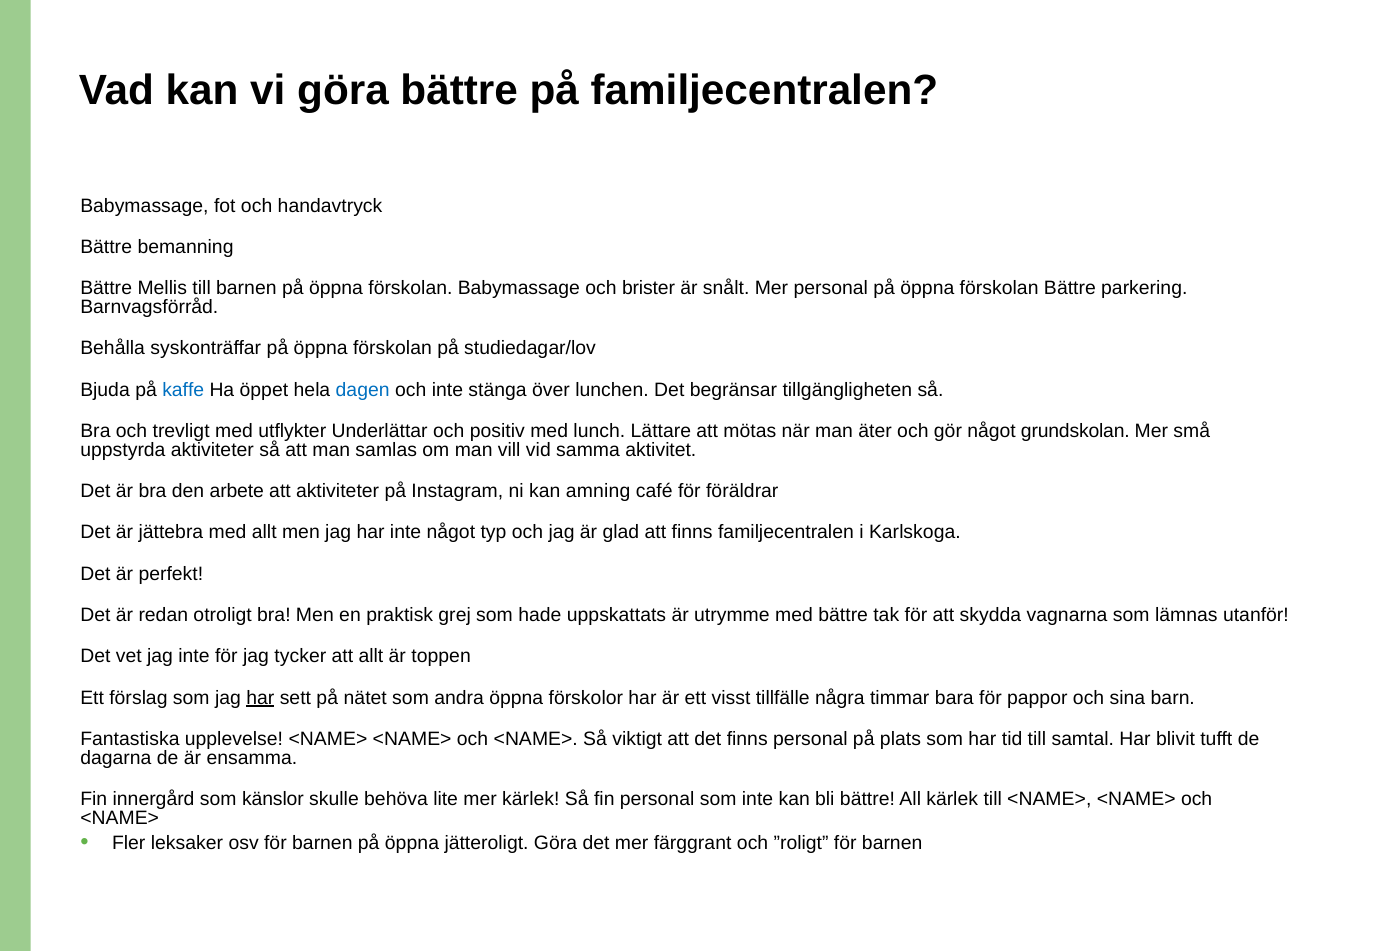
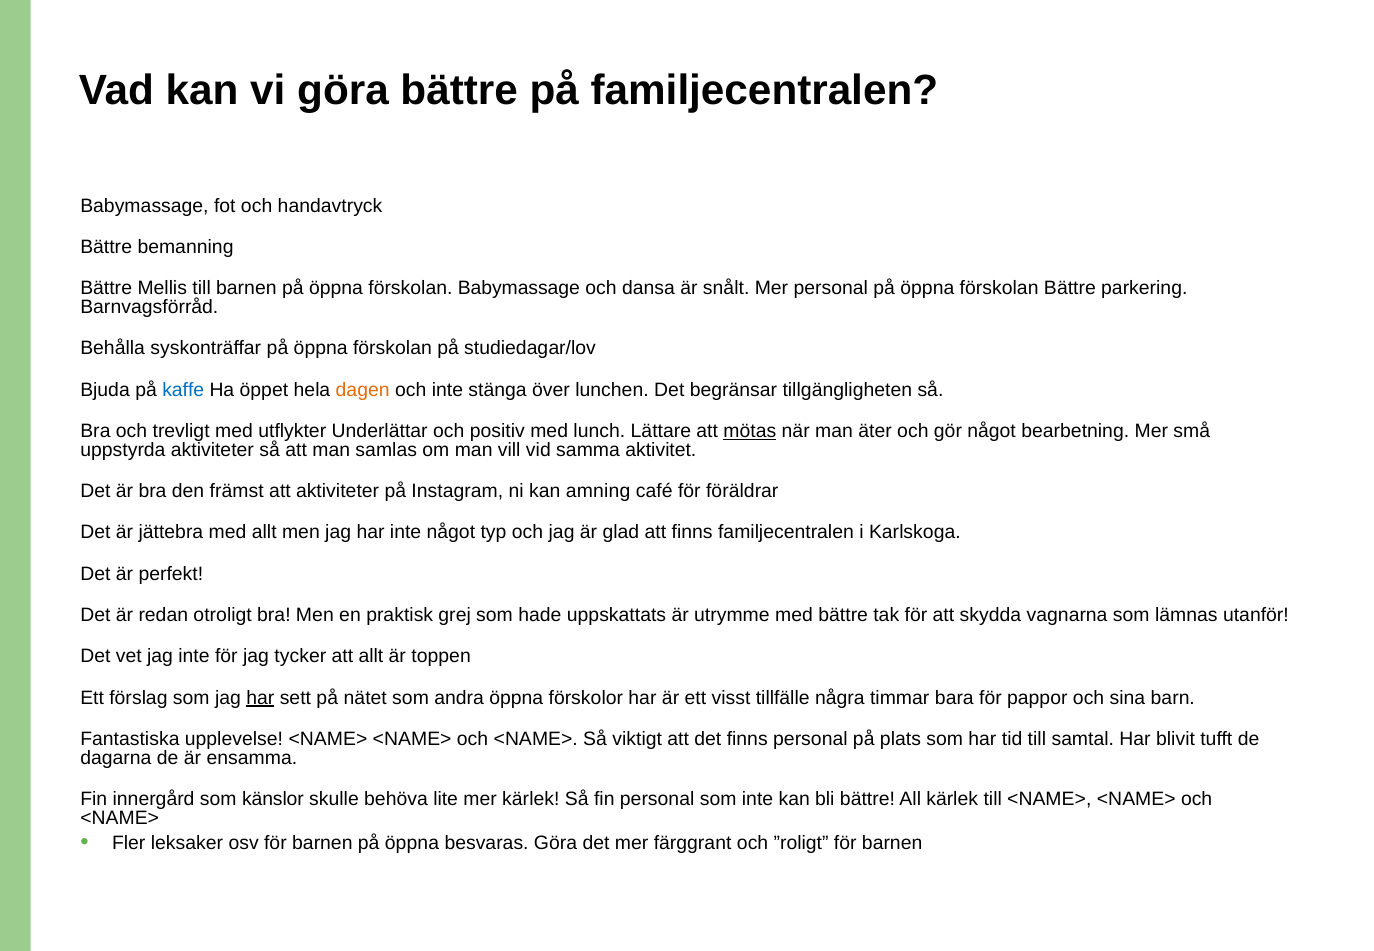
brister: brister -> dansa
dagen colour: blue -> orange
mötas underline: none -> present
grundskolan: grundskolan -> bearbetning
arbete: arbete -> främst
jätteroligt: jätteroligt -> besvaras
